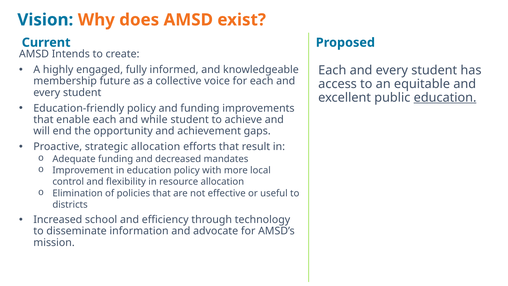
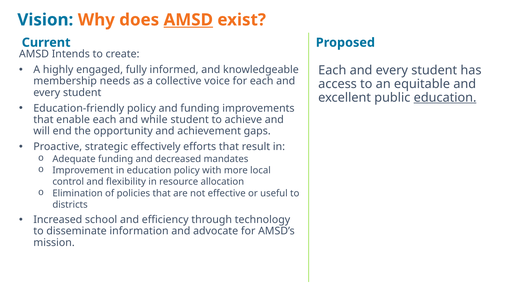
AMSD at (188, 20) underline: none -> present
future: future -> needs
strategic allocation: allocation -> effectively
